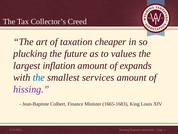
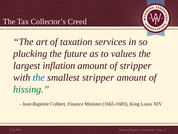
cheaper: cheaper -> services
of expands: expands -> stripper
smallest services: services -> stripper
hissing colour: purple -> green
